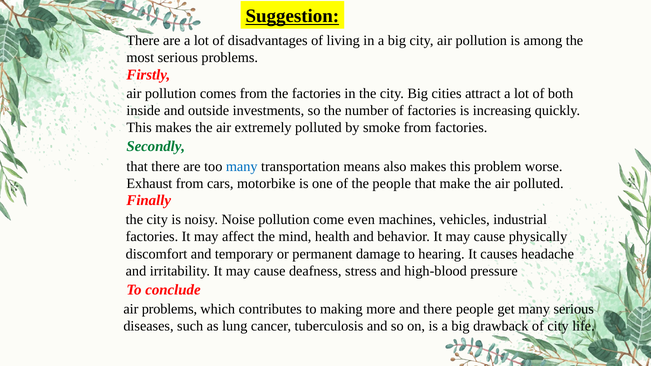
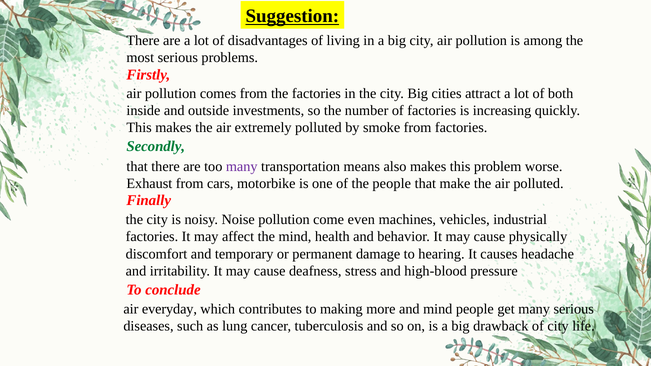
many at (242, 166) colour: blue -> purple
air problems: problems -> everyday
and there: there -> mind
